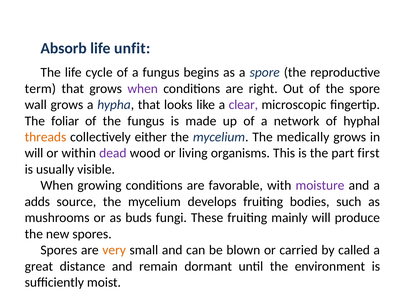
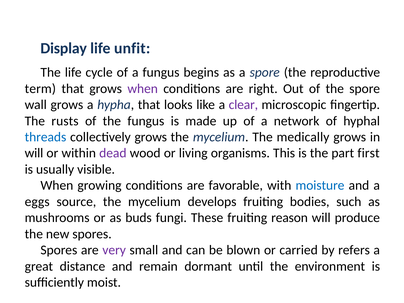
Absorb: Absorb -> Display
foliar: foliar -> rusts
threads colour: orange -> blue
collectively either: either -> grows
moisture colour: purple -> blue
adds: adds -> eggs
mainly: mainly -> reason
very colour: orange -> purple
called: called -> refers
